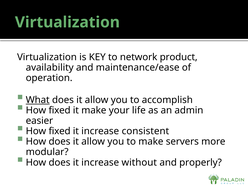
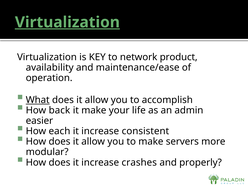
Virtualization at (67, 22) underline: none -> present
fixed at (60, 110): fixed -> back
fixed at (60, 131): fixed -> each
without: without -> crashes
